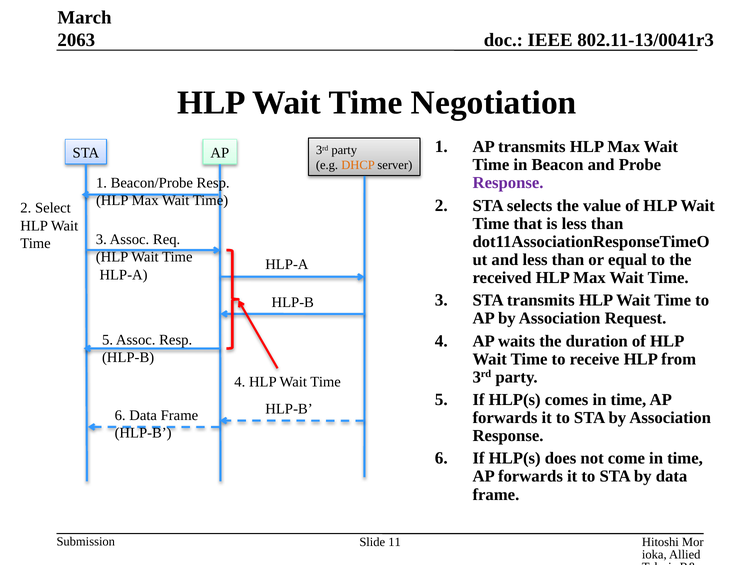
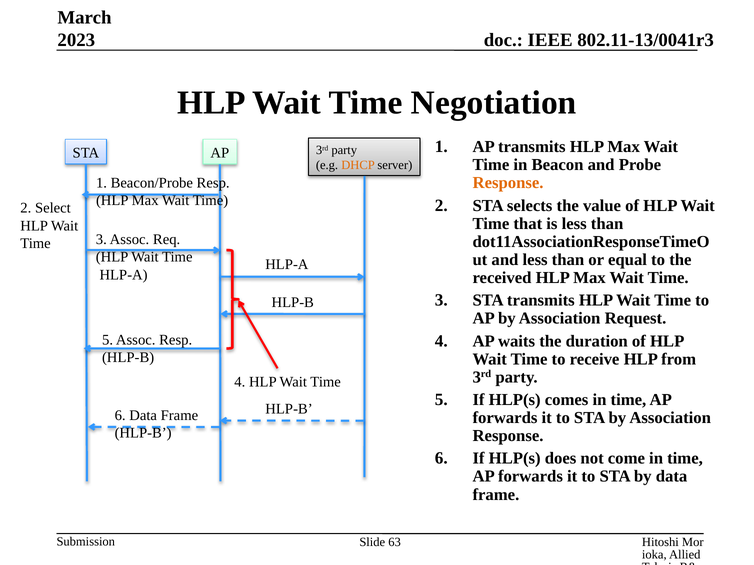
2063: 2063 -> 2023
Response at (508, 183) colour: purple -> orange
11: 11 -> 63
